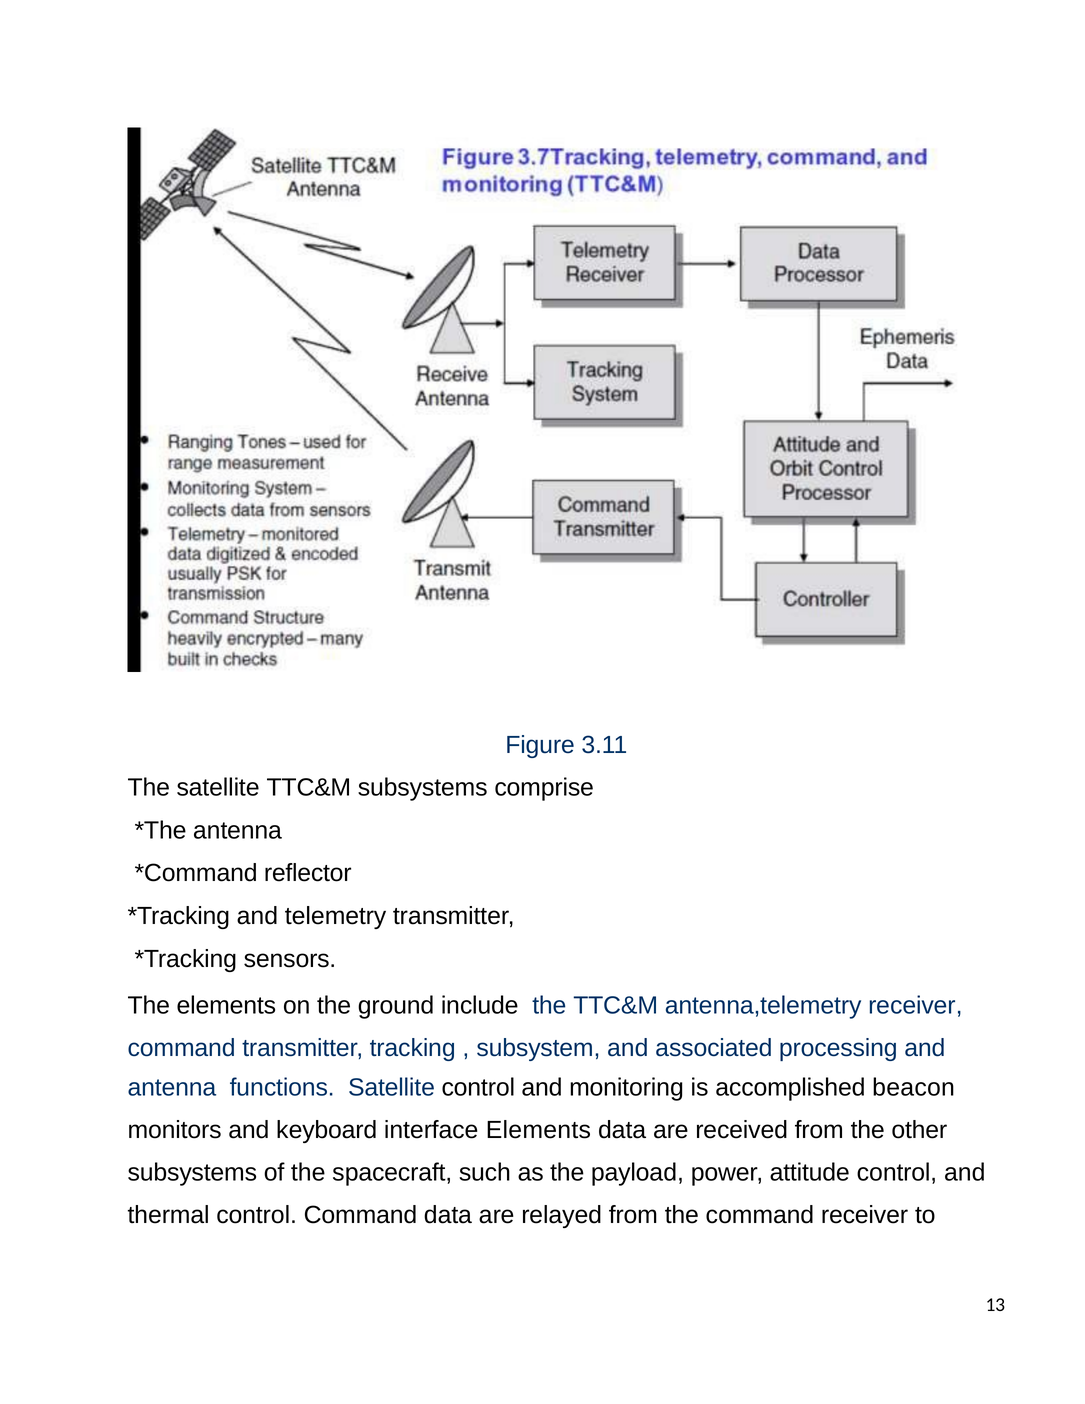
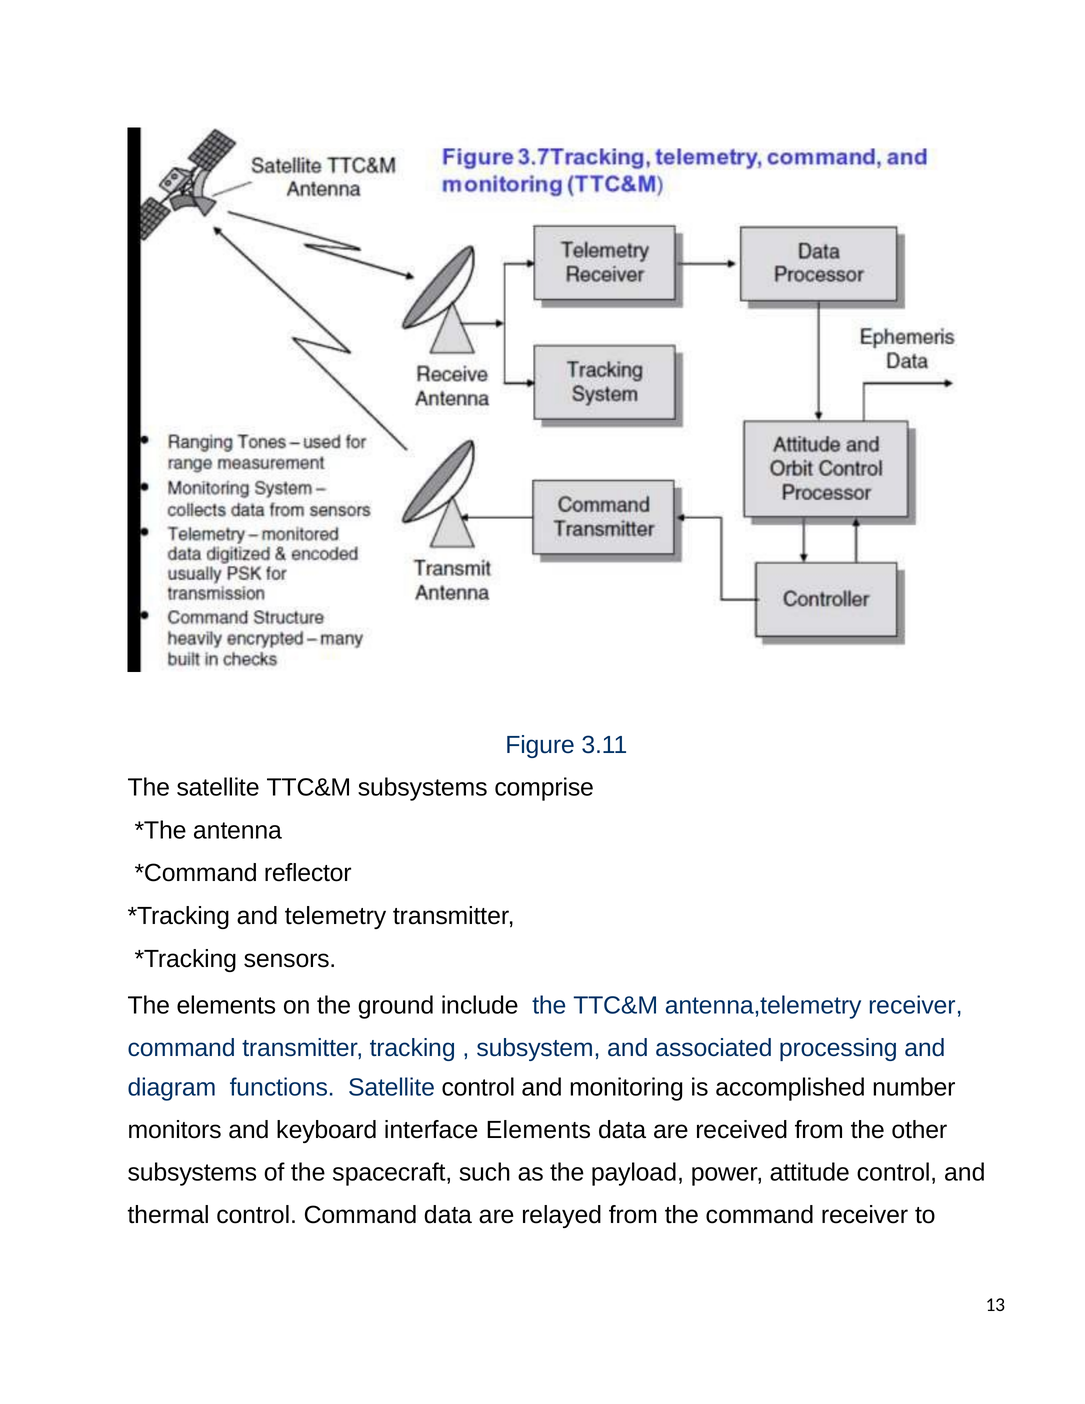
antenna at (172, 1087): antenna -> diagram
beacon: beacon -> number
